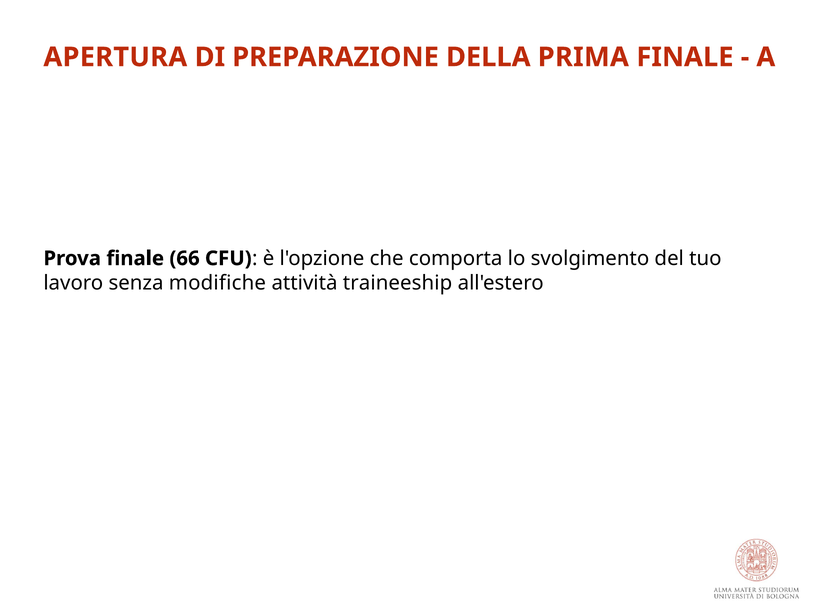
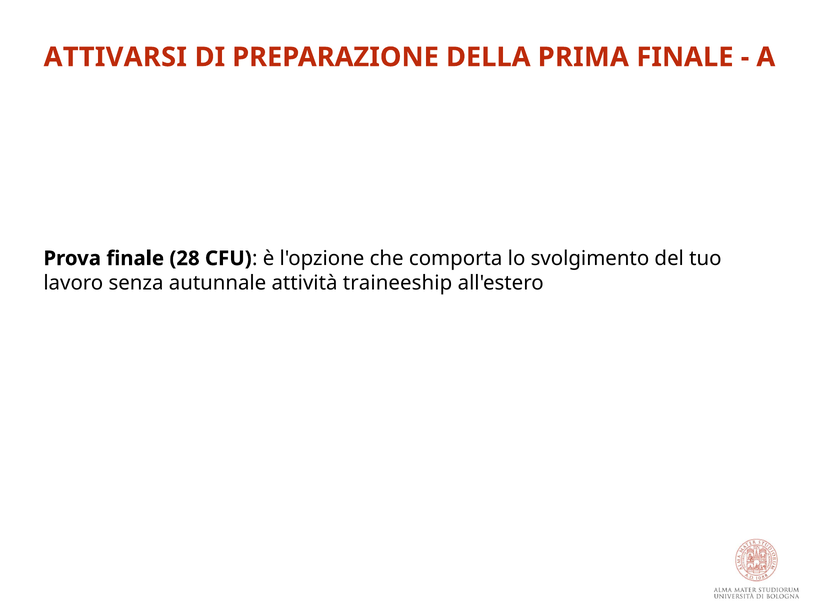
APERTURA: APERTURA -> ATTIVARSI
66: 66 -> 28
modifiche: modifiche -> autunnale
